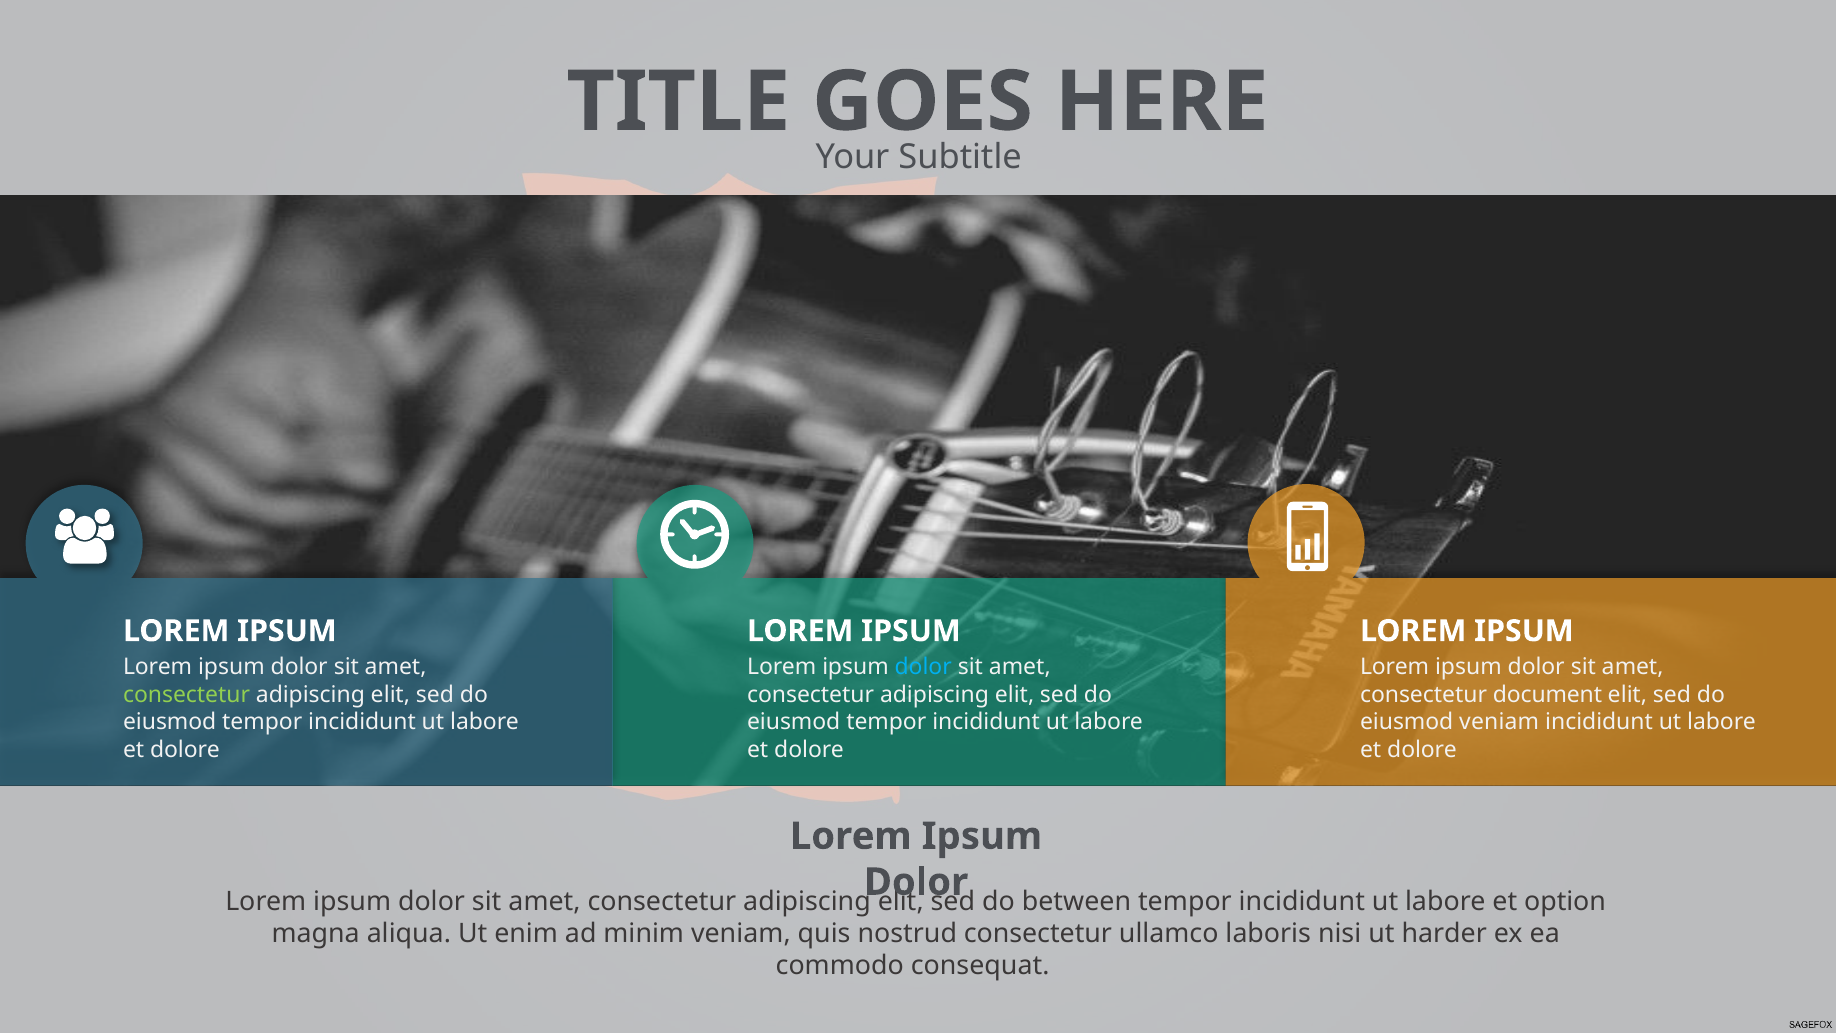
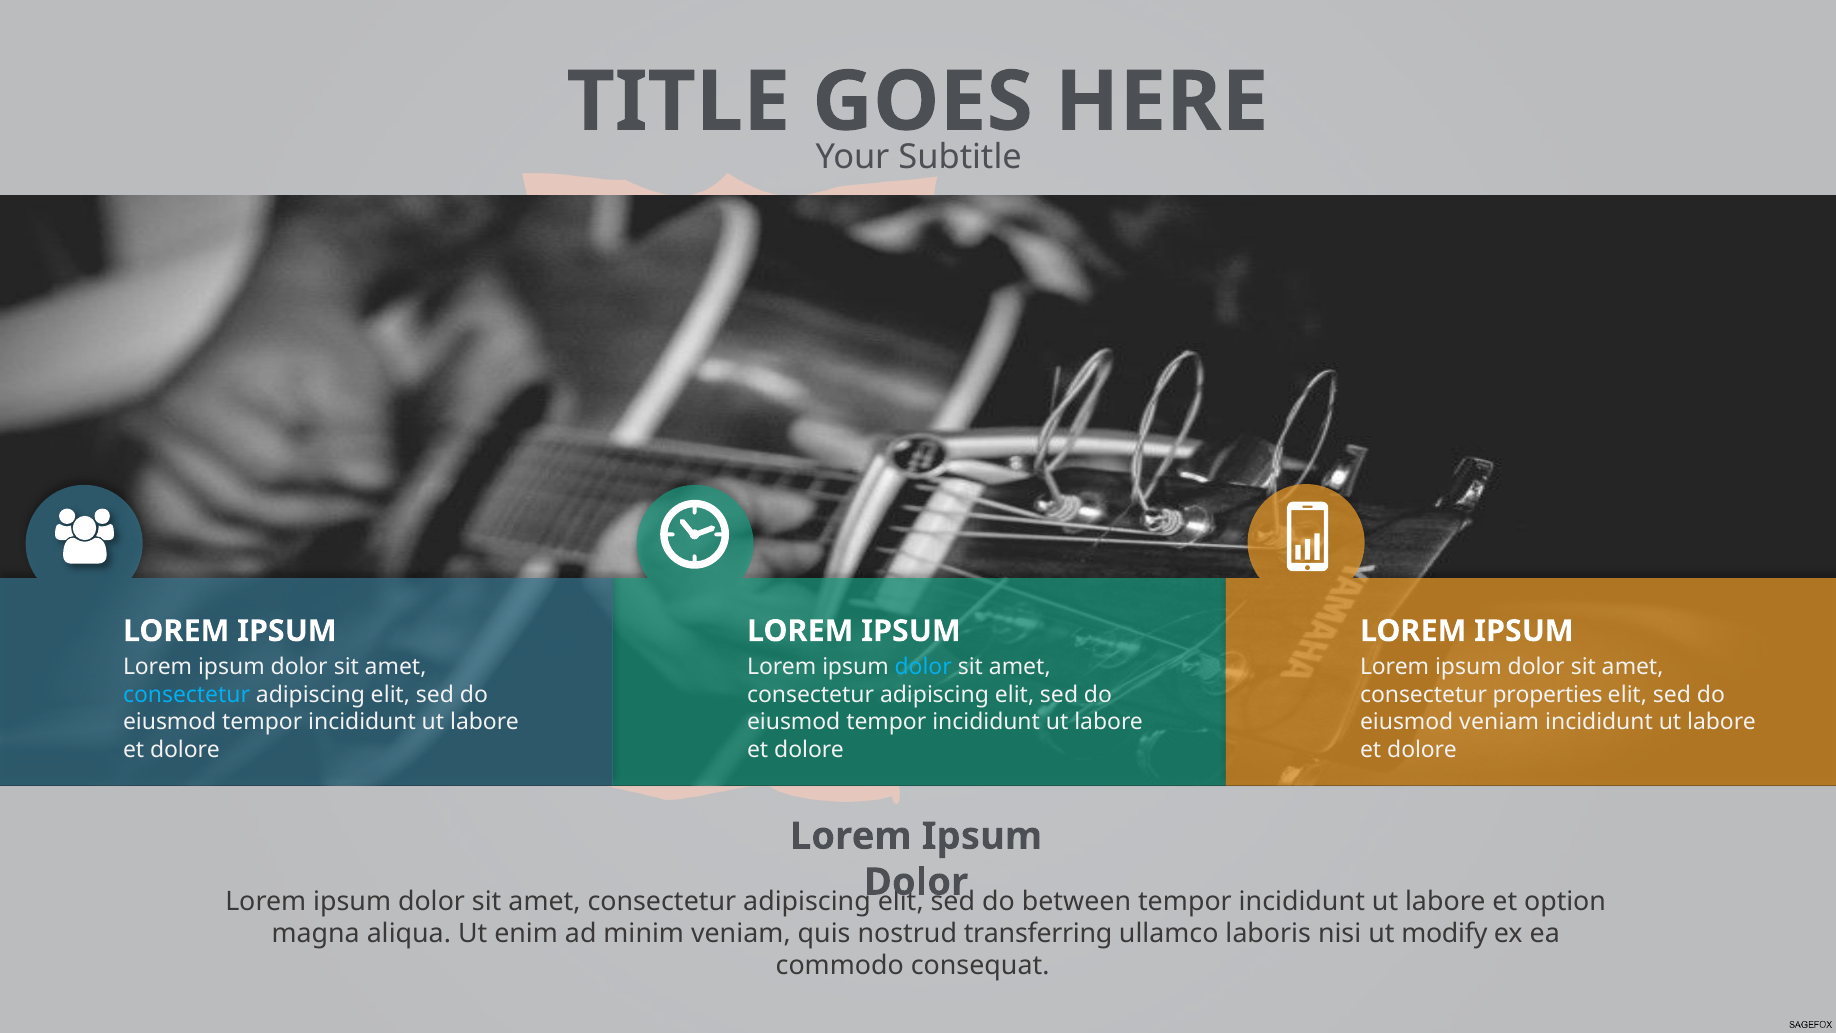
consectetur at (187, 695) colour: light green -> light blue
document: document -> properties
nostrud consectetur: consectetur -> transferring
harder: harder -> modify
